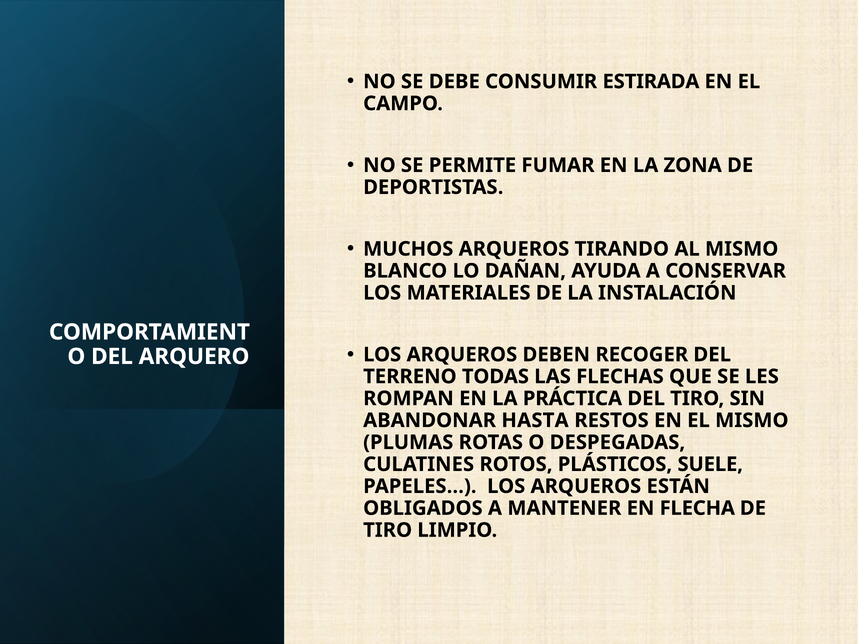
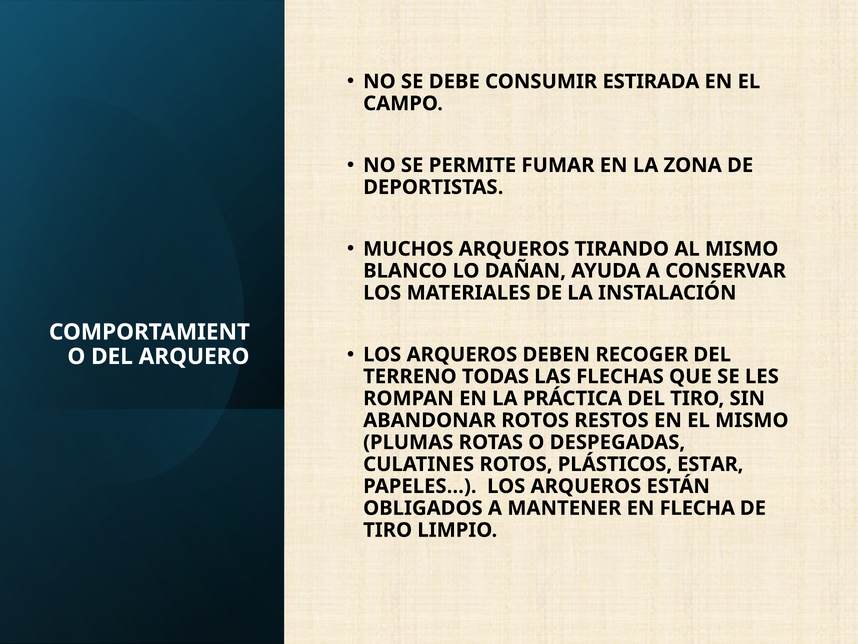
ABANDONAR HASTA: HASTA -> ROTOS
SUELE: SUELE -> ESTAR
